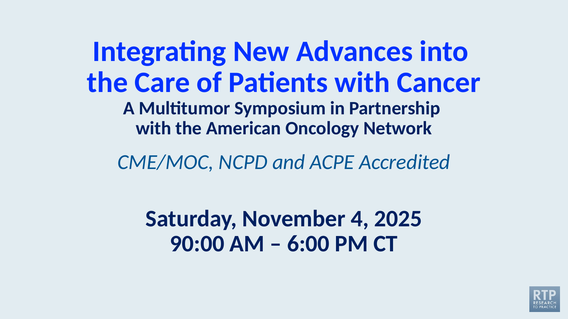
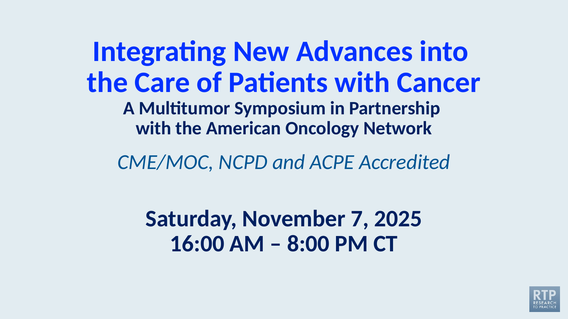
4: 4 -> 7
90:00: 90:00 -> 16:00
6:00: 6:00 -> 8:00
